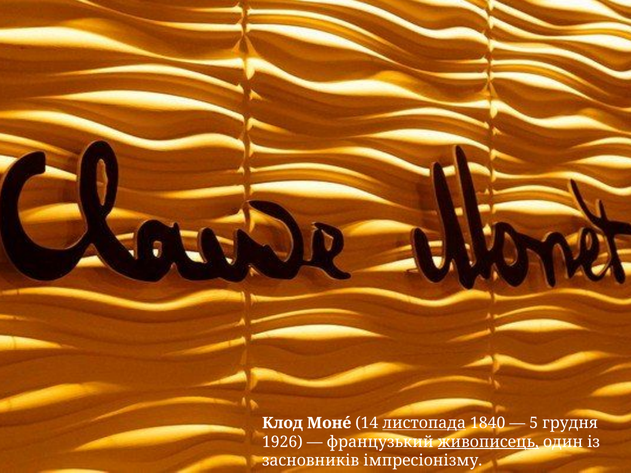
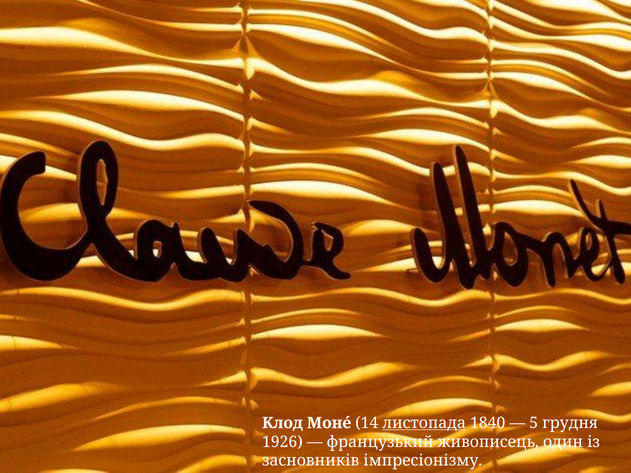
живописець underline: present -> none
